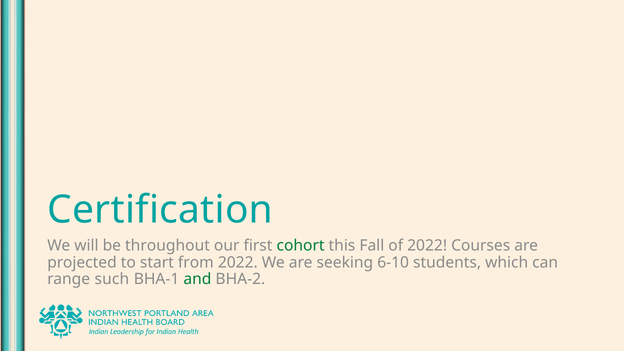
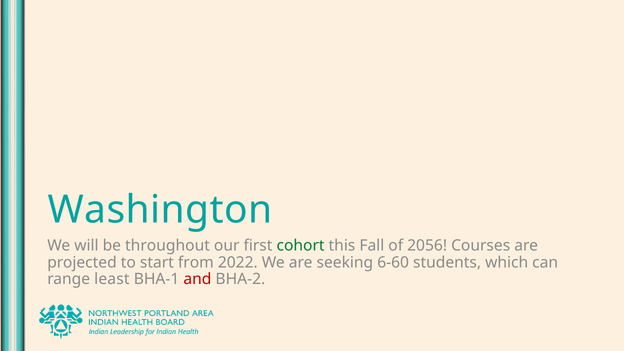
Certification: Certification -> Washington
of 2022: 2022 -> 2056
6-10: 6-10 -> 6-60
such: such -> least
and colour: green -> red
